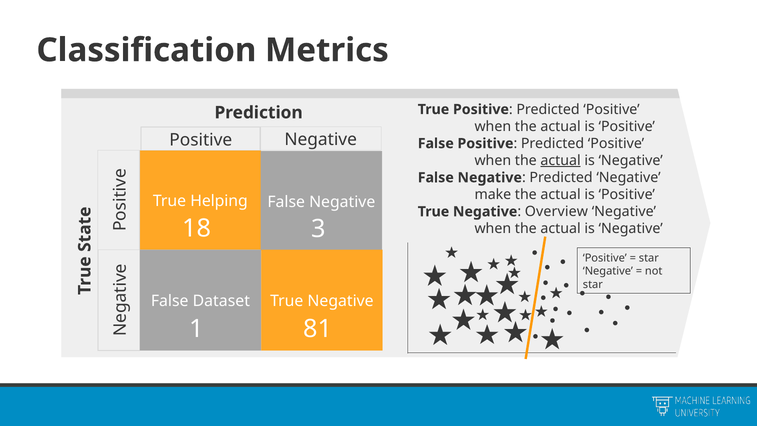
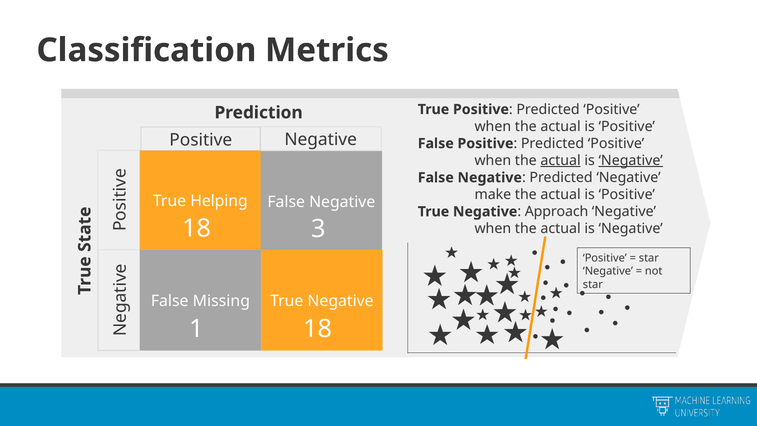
Negative at (631, 160) underline: none -> present
Overview: Overview -> Approach
Dataset: Dataset -> Missing
1 81: 81 -> 18
